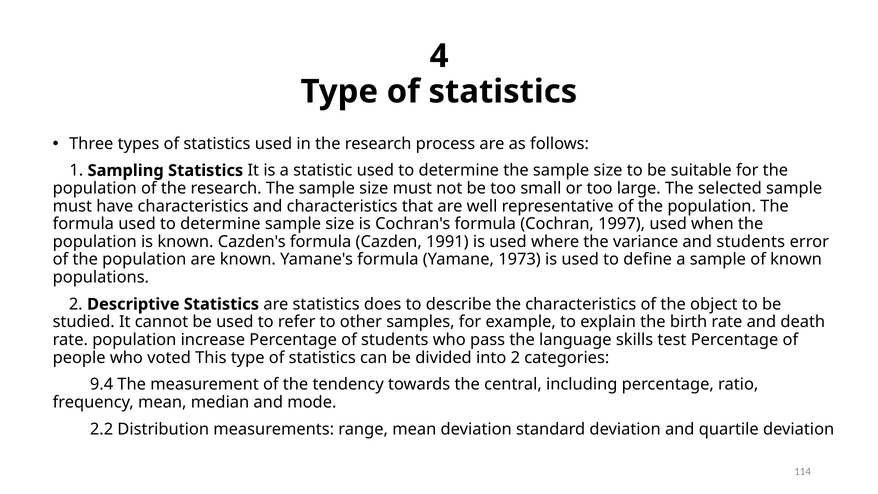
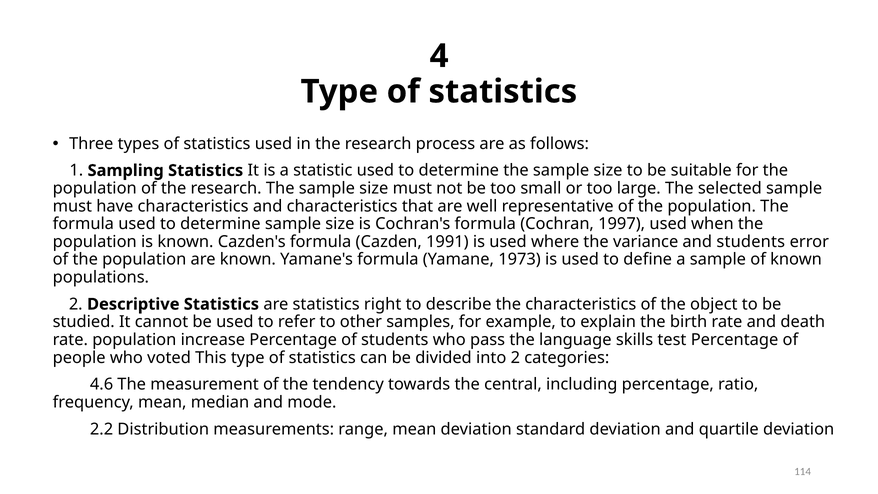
does: does -> right
9.4: 9.4 -> 4.6
